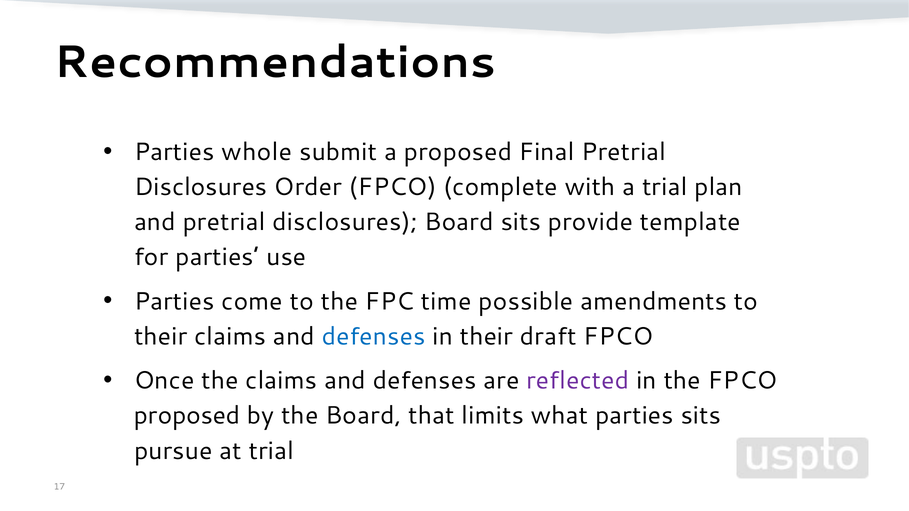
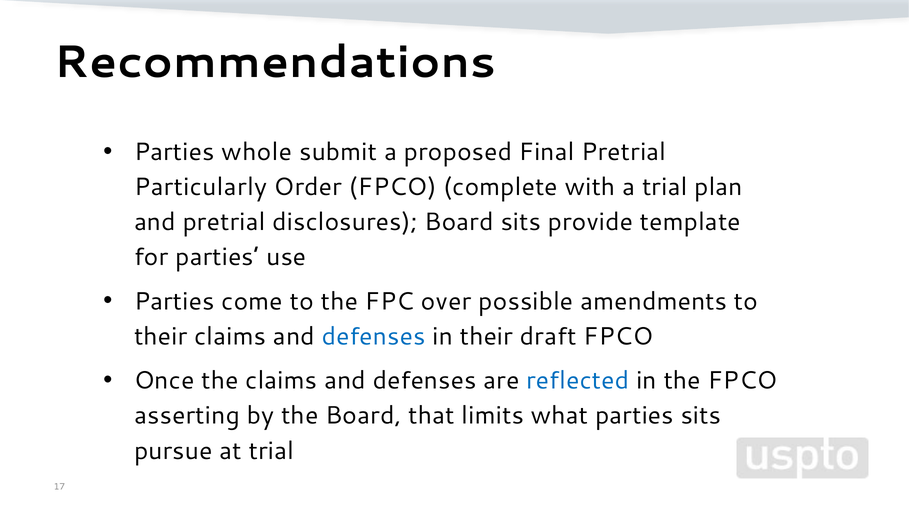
Disclosures at (201, 187): Disclosures -> Particularly
time: time -> over
reflected colour: purple -> blue
proposed at (187, 416): proposed -> asserting
